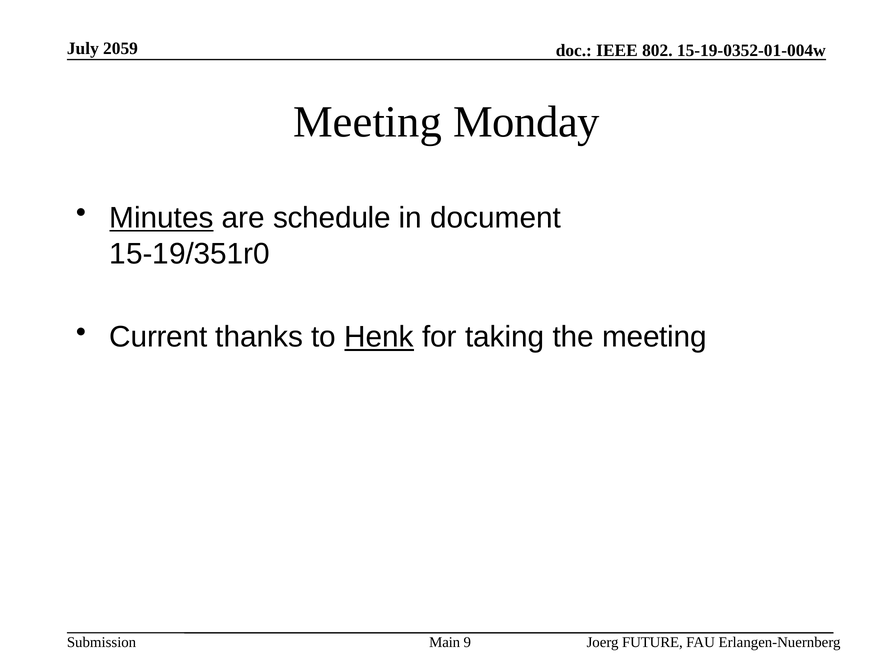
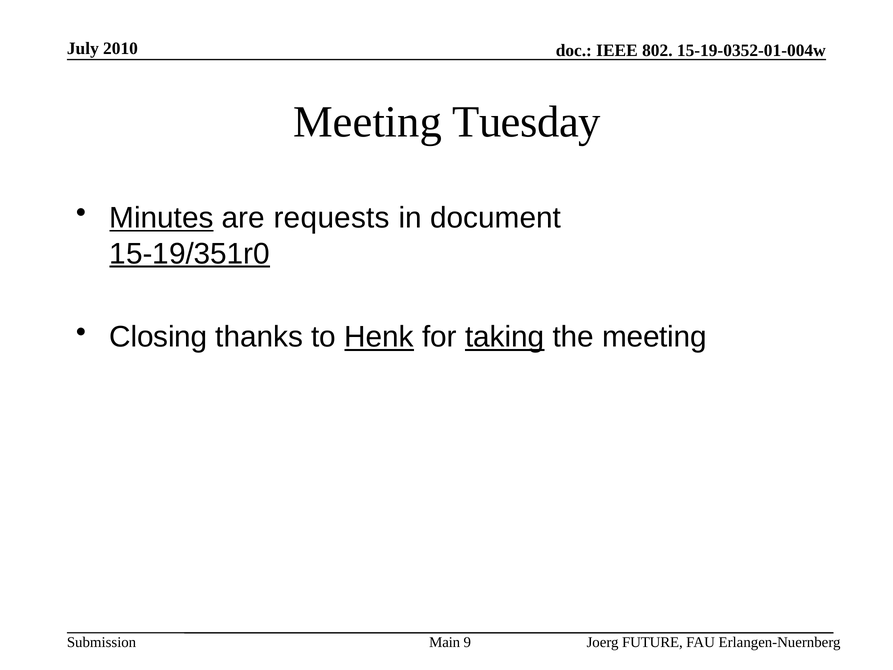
2059: 2059 -> 2010
Monday: Monday -> Tuesday
schedule: schedule -> requests
15-19/351r0 underline: none -> present
Current: Current -> Closing
taking underline: none -> present
